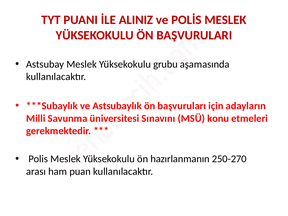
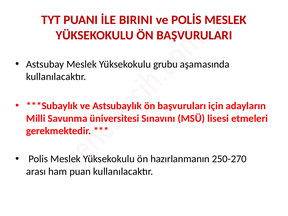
ALINIZ: ALINIZ -> BIRINI
konu: konu -> lisesi
